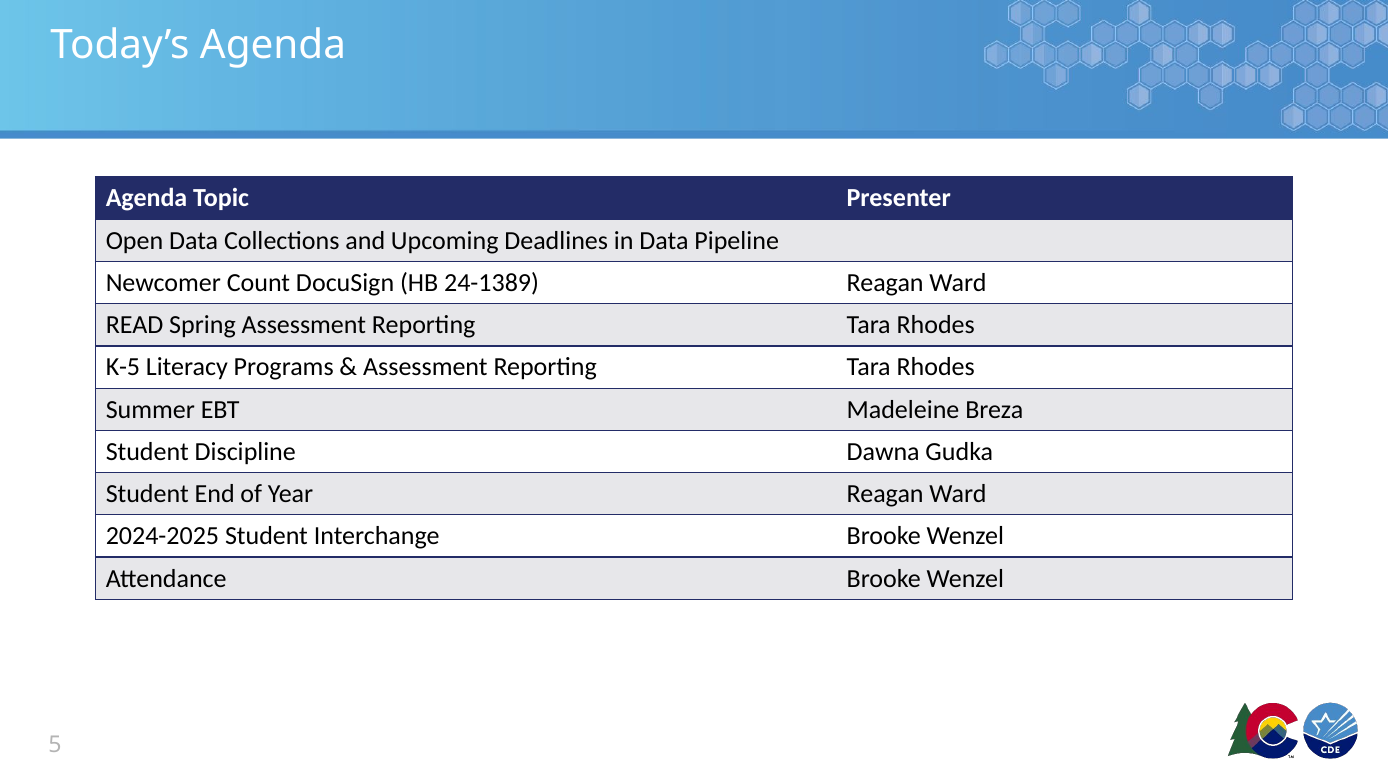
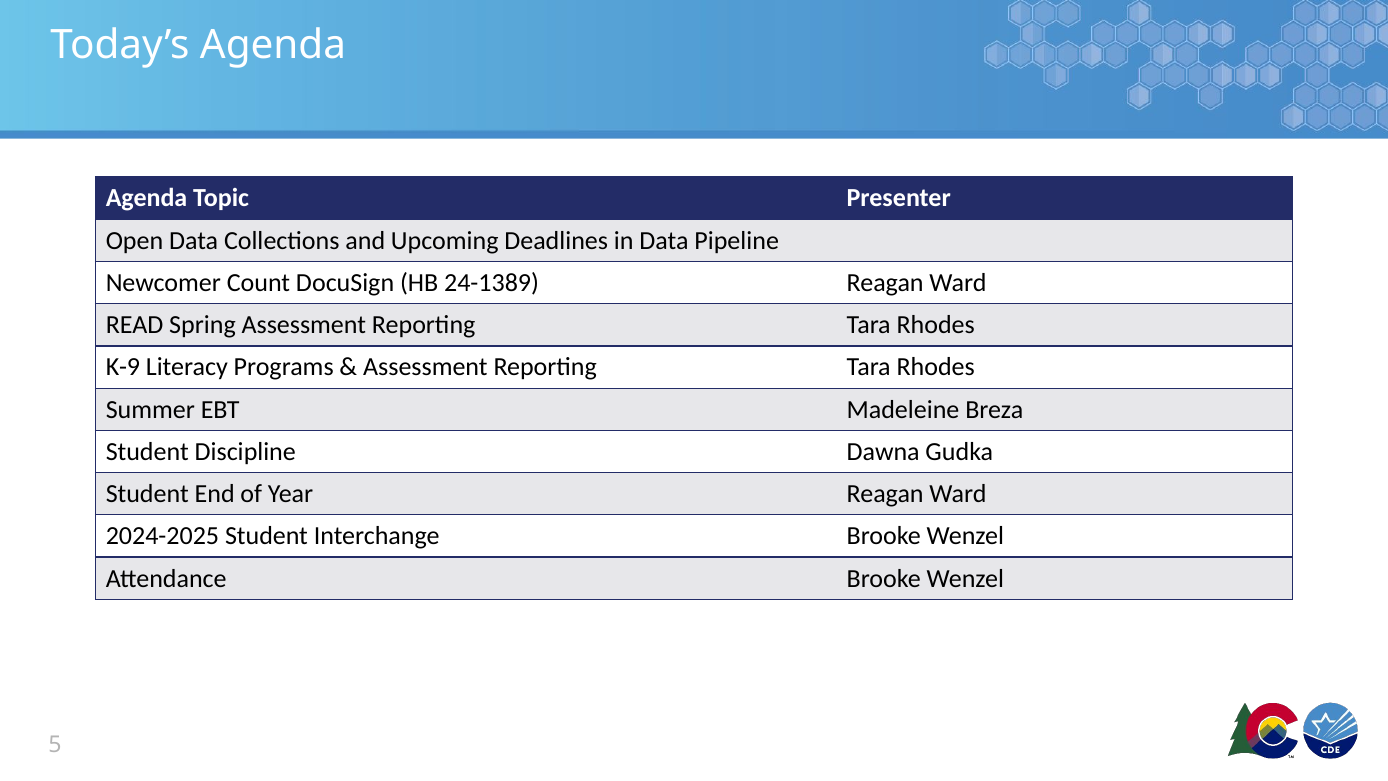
K-5: K-5 -> K-9
